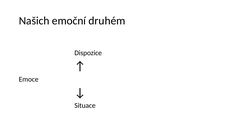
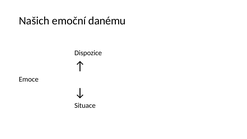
druhém: druhém -> danému
